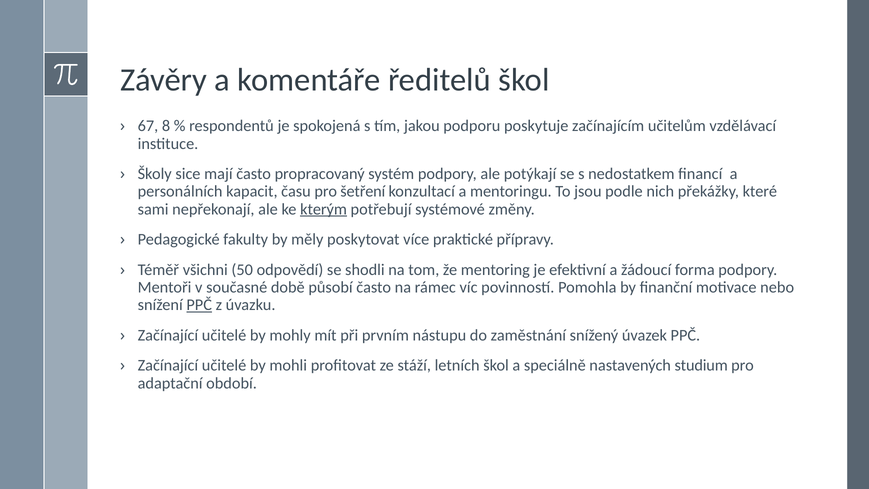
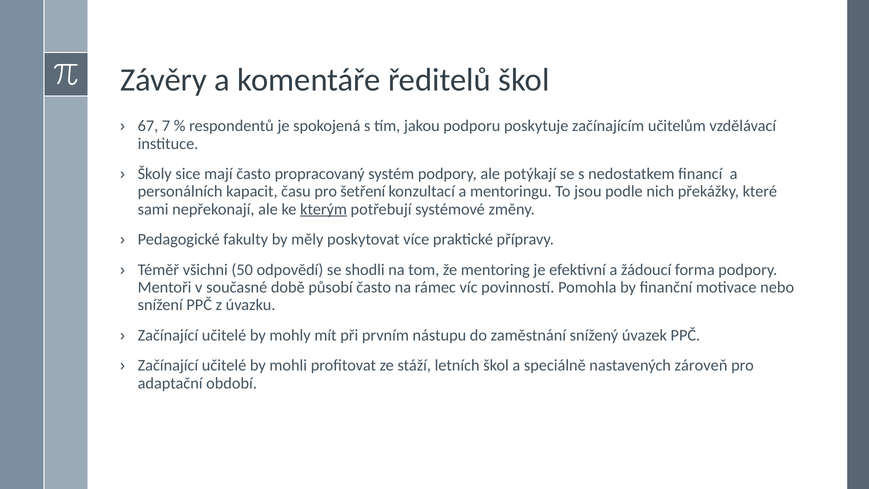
8: 8 -> 7
PPČ at (199, 305) underline: present -> none
studium: studium -> zároveň
